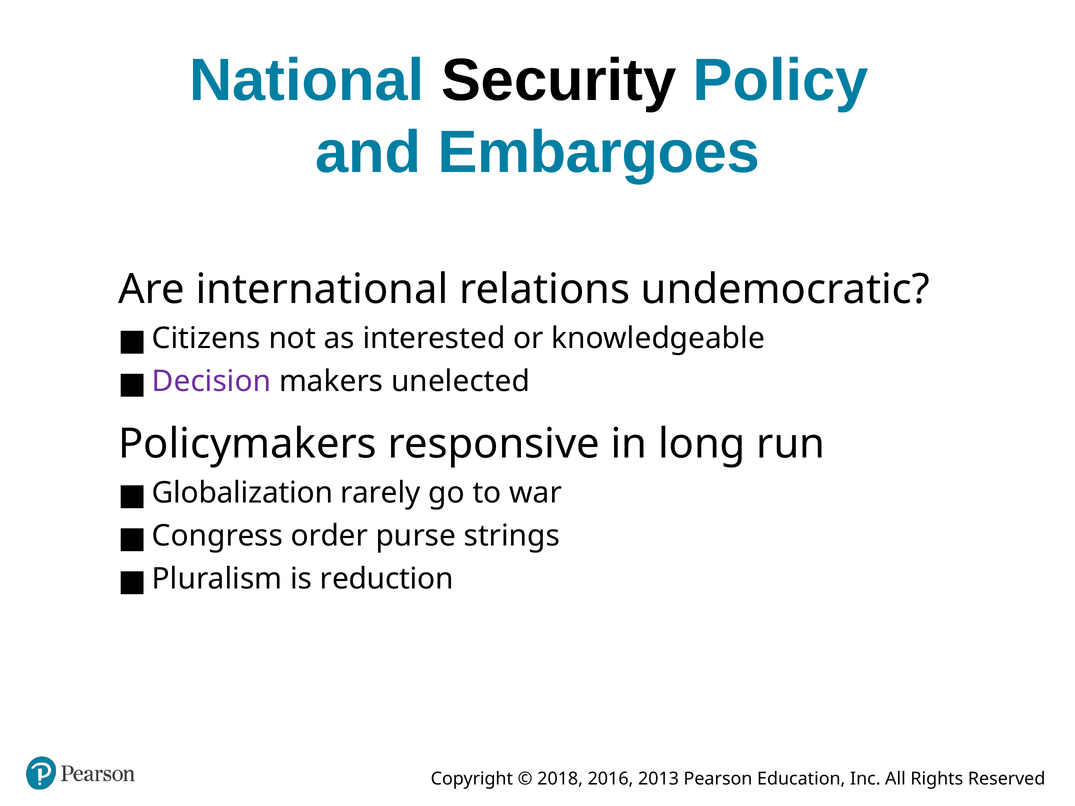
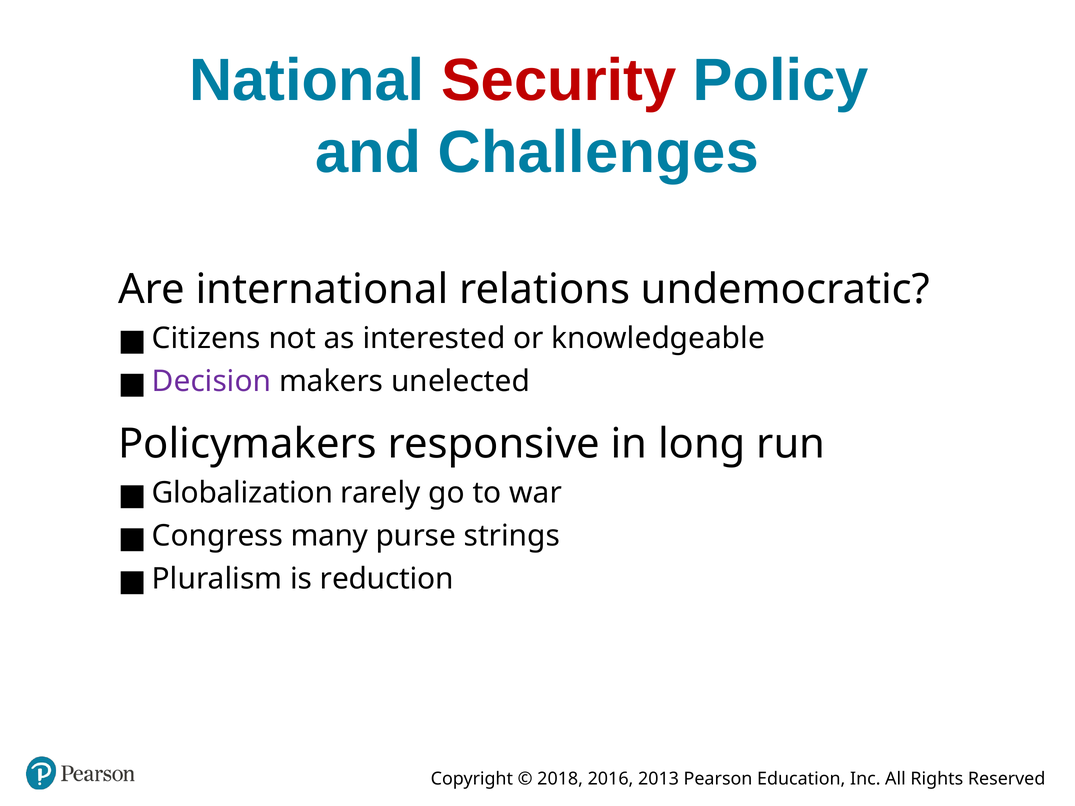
Security colour: black -> red
Embargoes: Embargoes -> Challenges
order: order -> many
